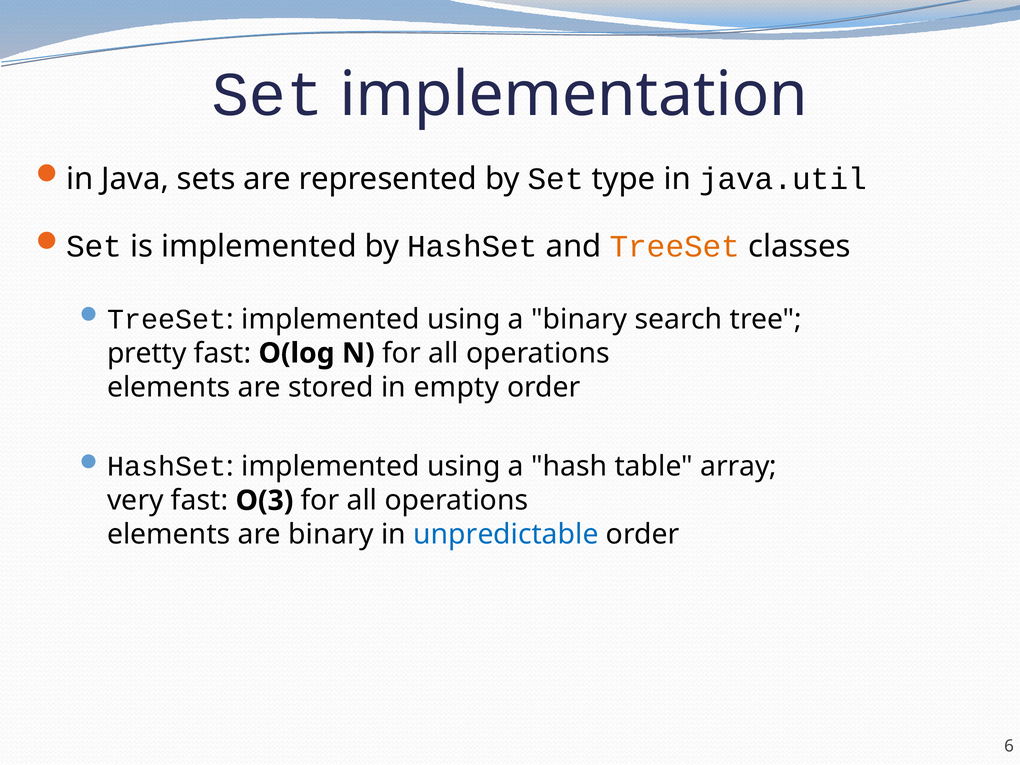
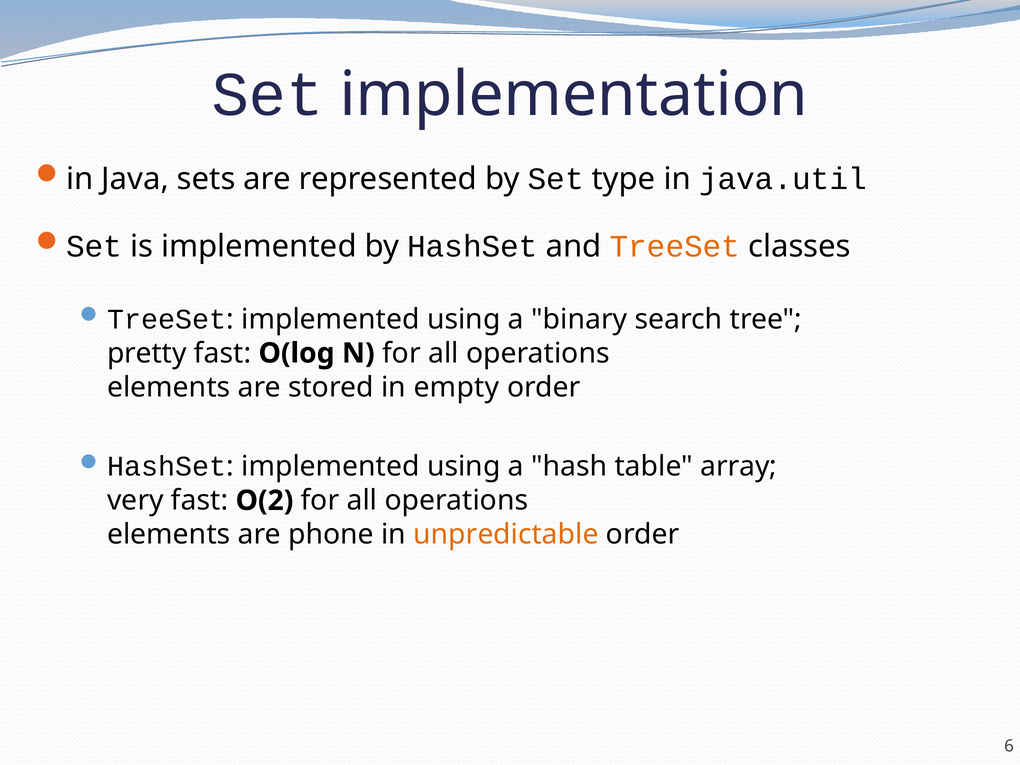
O(3: O(3 -> O(2
are binary: binary -> phone
unpredictable colour: blue -> orange
